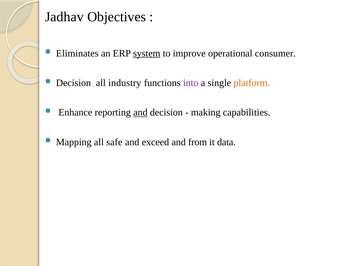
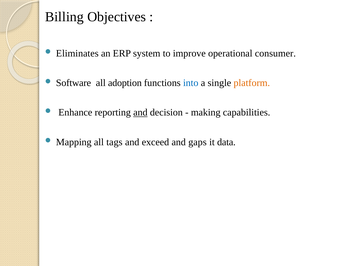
Jadhav: Jadhav -> Billing
system underline: present -> none
Decision at (73, 83): Decision -> Software
industry: industry -> adoption
into colour: purple -> blue
safe: safe -> tags
from: from -> gaps
